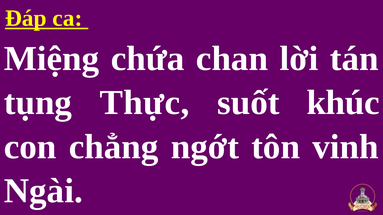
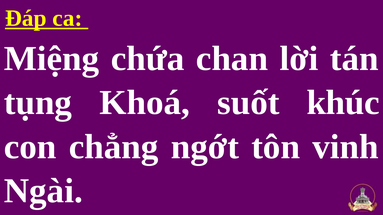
Thực: Thực -> Khoá
